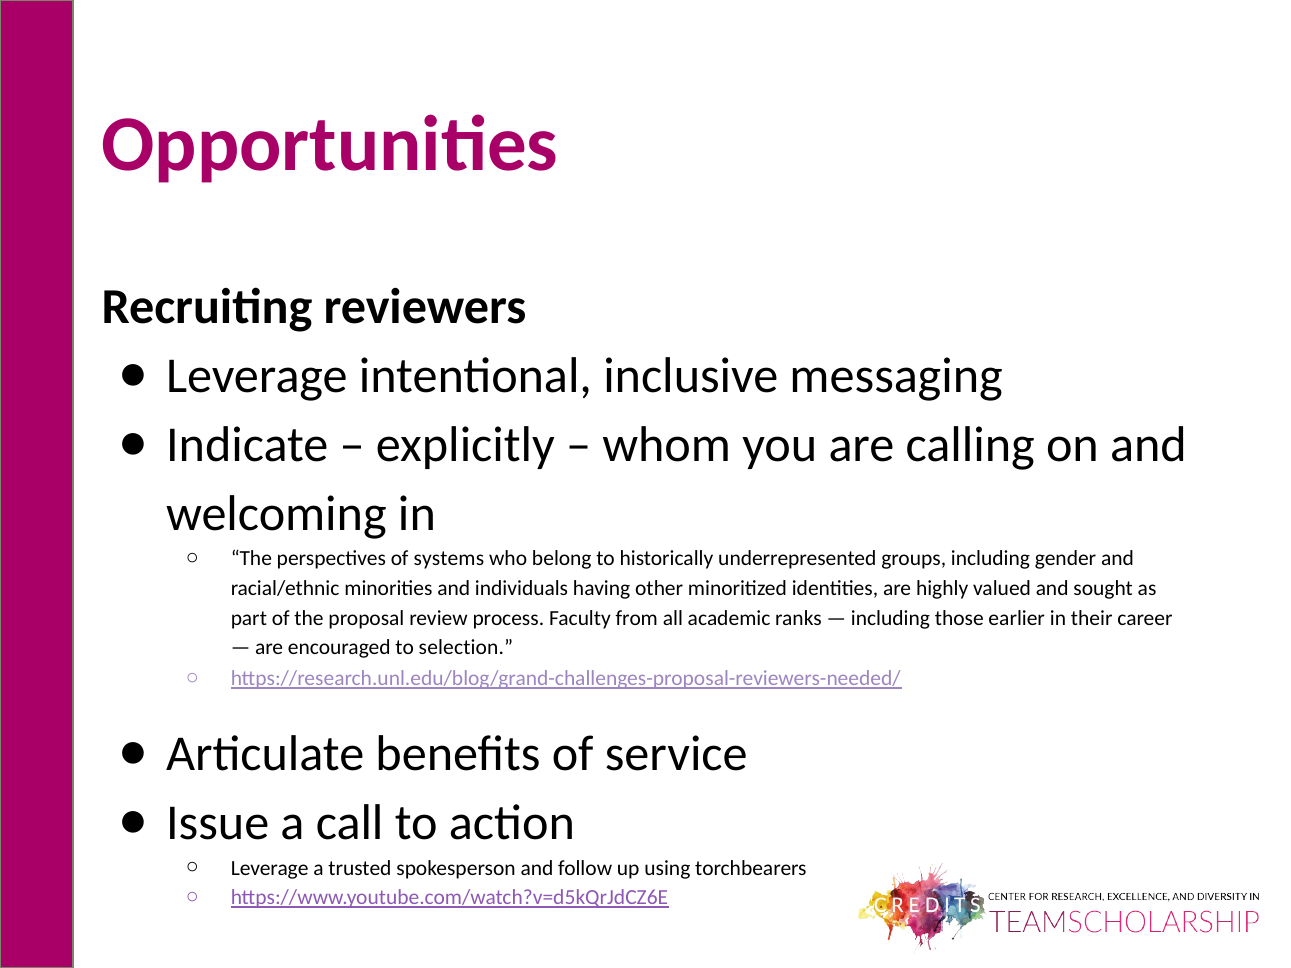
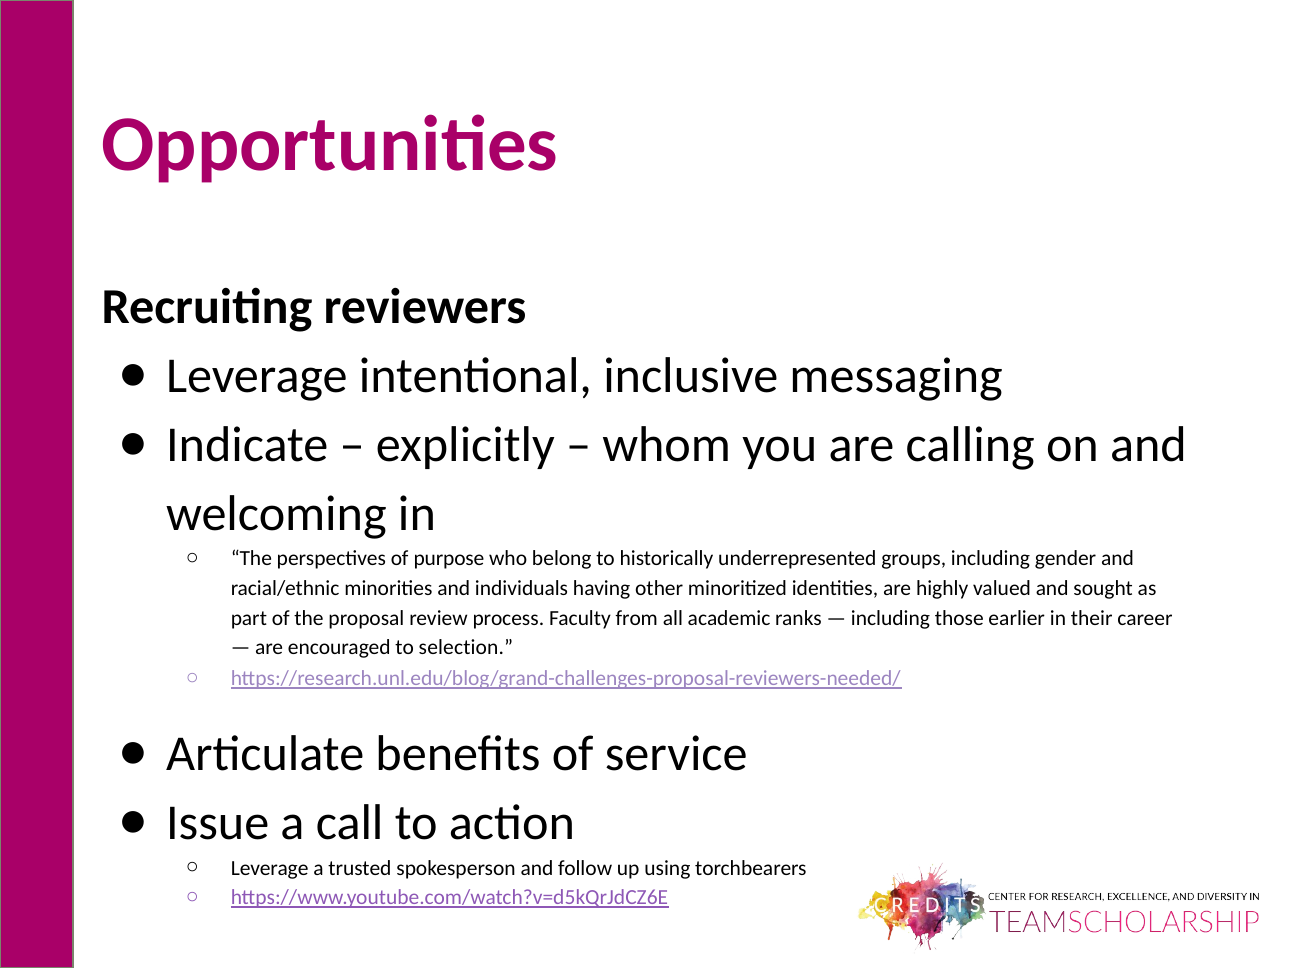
systems: systems -> purpose
